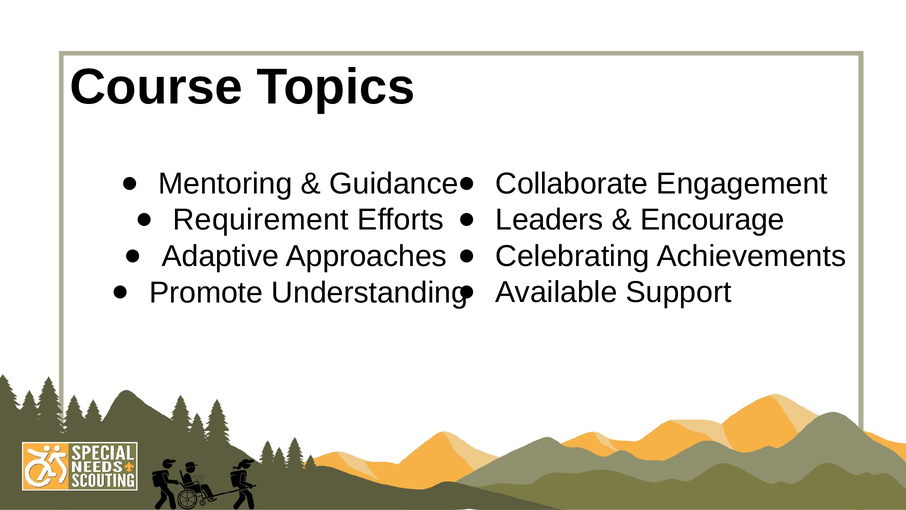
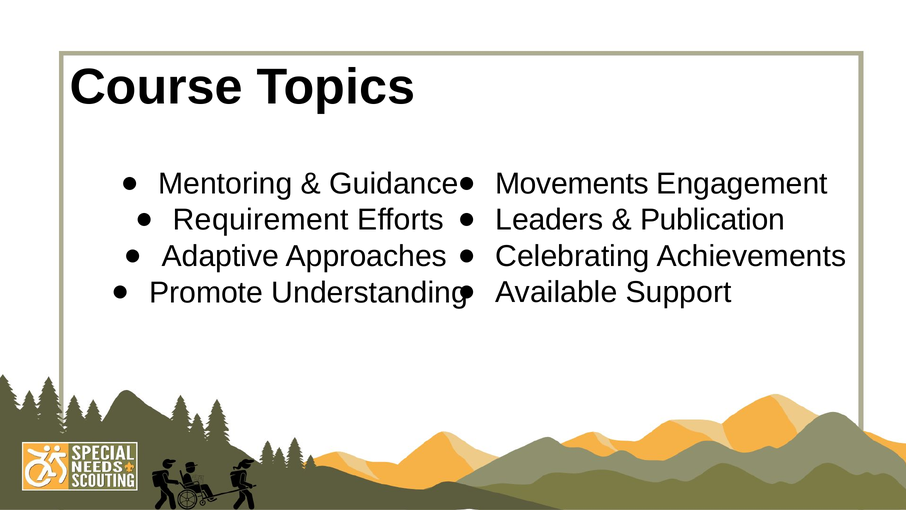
Collaborate: Collaborate -> Movements
Encourage: Encourage -> Publication
